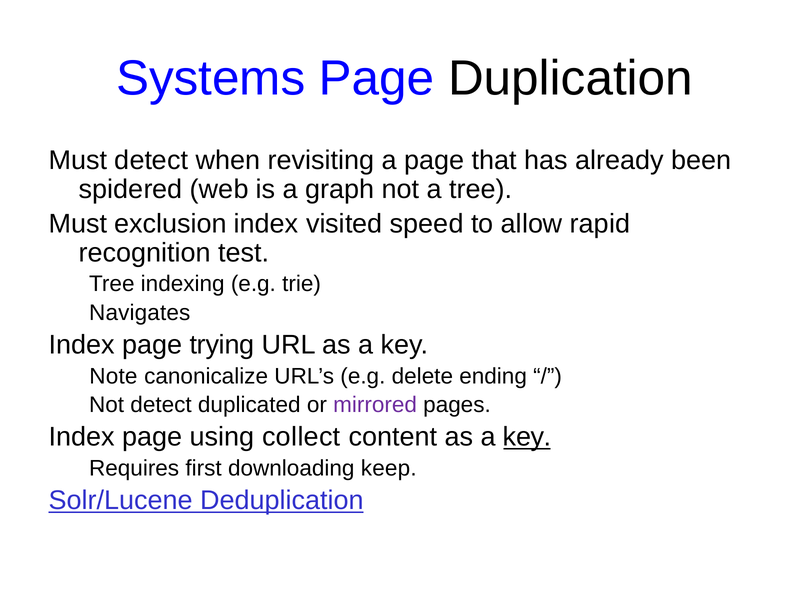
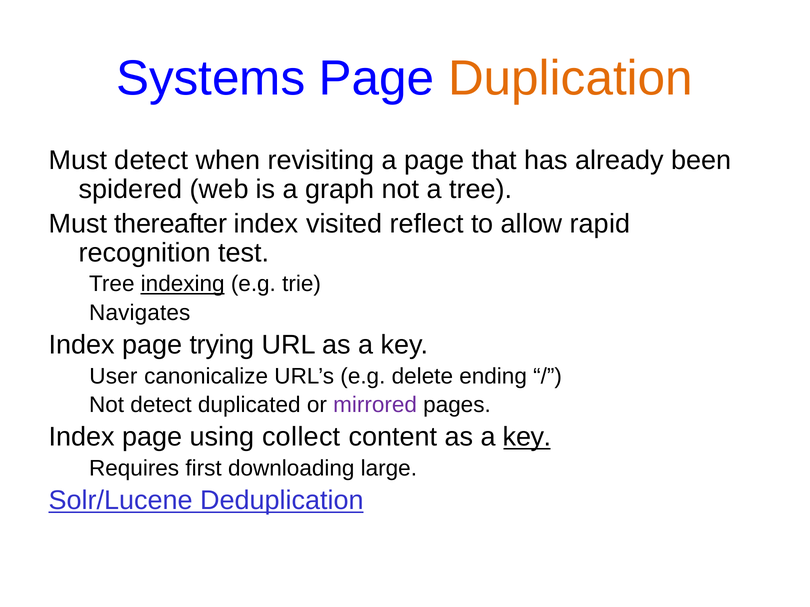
Duplication colour: black -> orange
exclusion: exclusion -> thereafter
speed: speed -> reflect
indexing underline: none -> present
Note: Note -> User
keep: keep -> large
